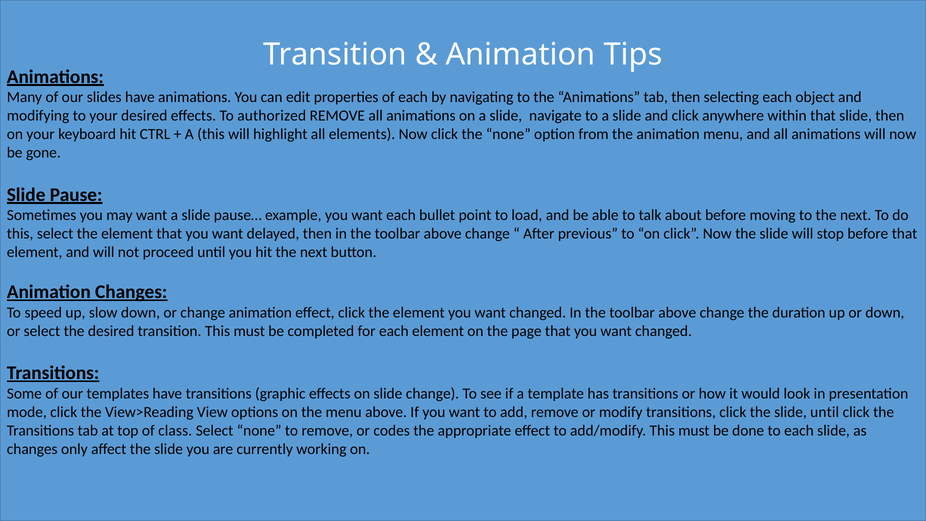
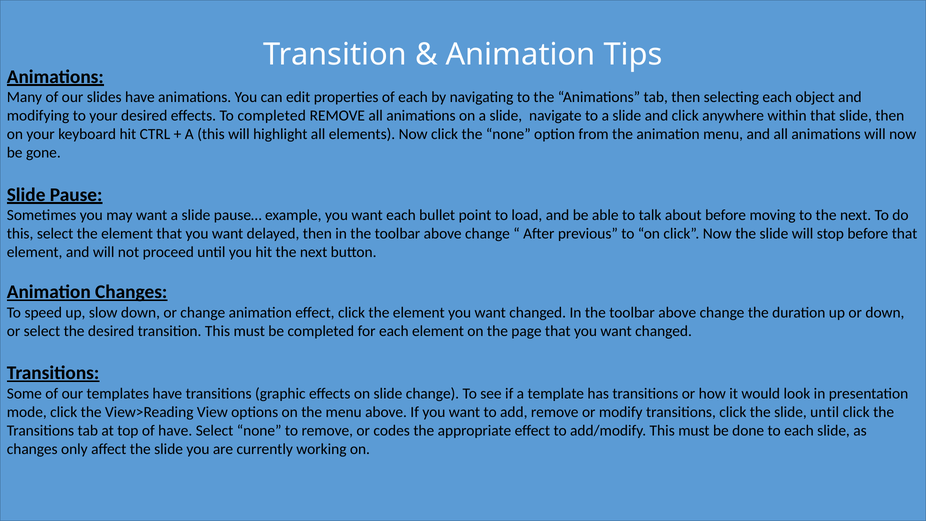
To authorized: authorized -> completed
of class: class -> have
